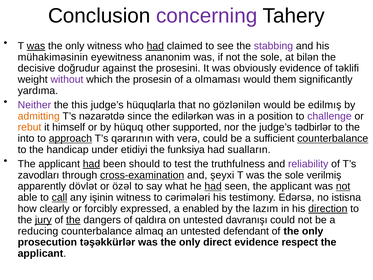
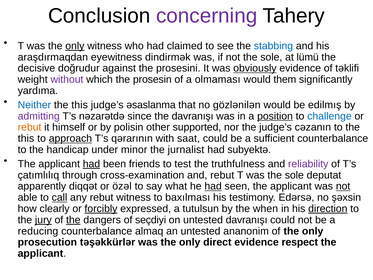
was at (36, 46) underline: present -> none
only at (75, 46) underline: none -> present
had at (155, 46) underline: present -> none
stabbing colour: purple -> blue
mühakiməsinin: mühakiməsinin -> araşdırmaqdan
ananonim: ananonim -> dindirmək
bilən: bilən -> lümü
obviously underline: none -> present
Neither colour: purple -> blue
hüquqlarla: hüquqlarla -> əsaslanma
admitting colour: orange -> purple
the edilərkən: edilərkən -> davranışı
position underline: none -> present
challenge colour: purple -> blue
hüquq: hüquq -> polisin
tədbirlər: tədbirlər -> cəzanın
into at (26, 138): into -> this
verə: verə -> saat
counterbalance at (333, 138) underline: present -> none
etidiyi: etidiyi -> minor
funksiya: funksiya -> jurnalist
sualların: sualların -> subyektə
should: should -> friends
zavodları: zavodları -> çatımlılıq
cross-examination underline: present -> none
and şeyxi: şeyxi -> rebut
verilmiş: verilmiş -> deputat
dövlət: dövlət -> diqqət
any işinin: işinin -> rebut
cərimələri: cərimələri -> baxılması
istisna: istisna -> şəxsin
forcibly underline: none -> present
enabled: enabled -> tutulsun
lazım: lazım -> when
qaldıra: qaldıra -> seçdiyi
defendant: defendant -> ananonim
